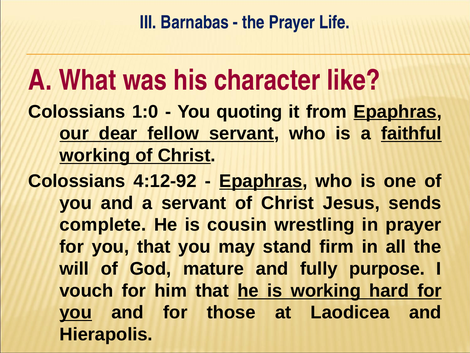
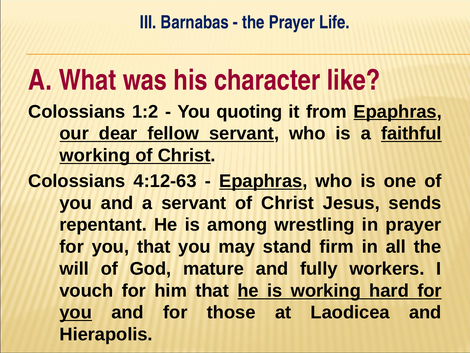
1:0: 1:0 -> 1:2
4:12-92: 4:12-92 -> 4:12-63
complete: complete -> repentant
cousin: cousin -> among
purpose: purpose -> workers
